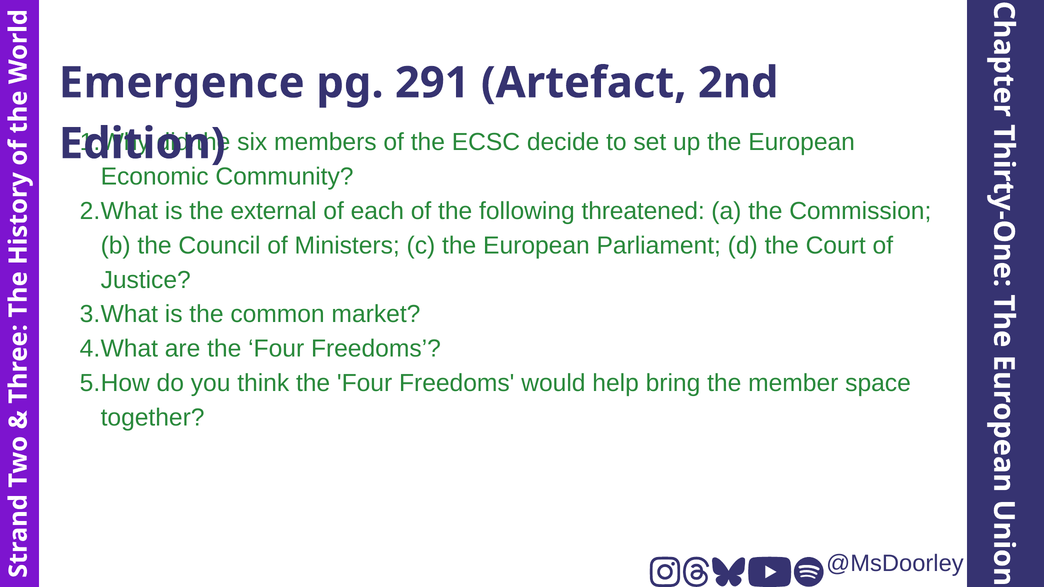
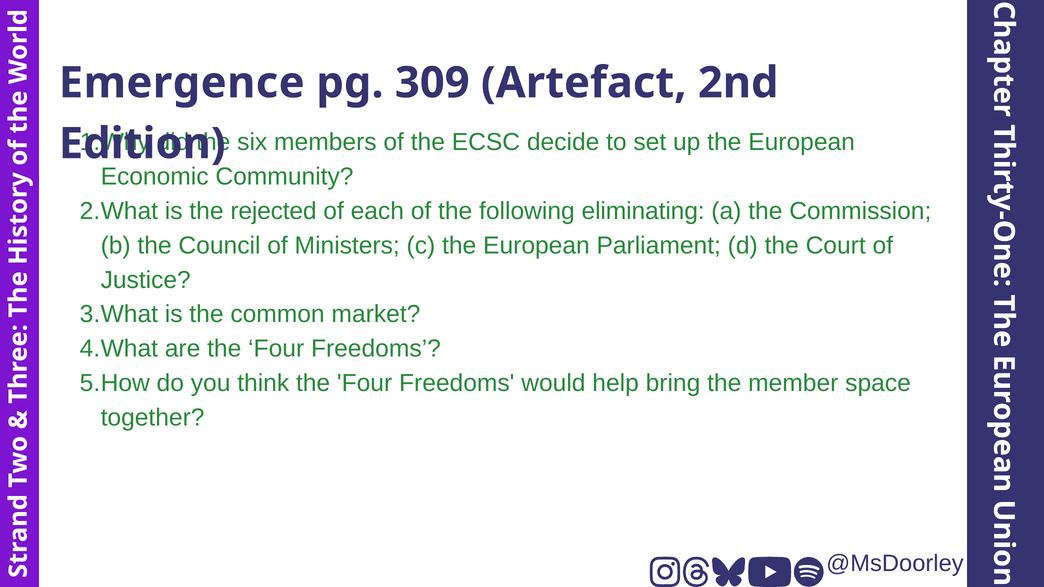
291: 291 -> 309
external: external -> rejected
threatened: threatened -> eliminating
